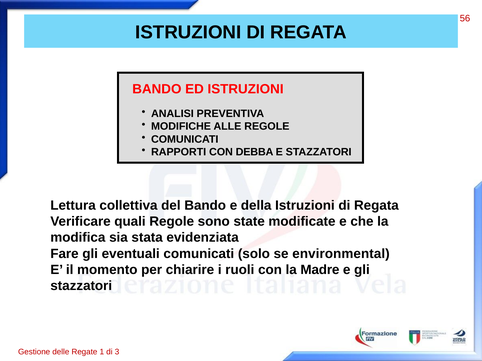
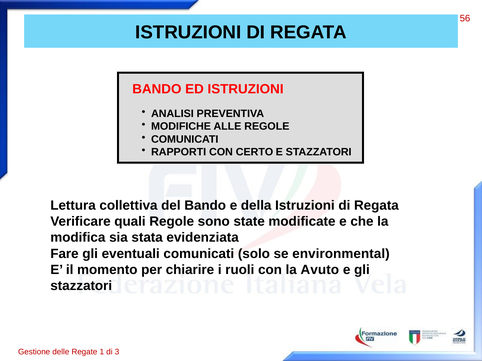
DEBBA: DEBBA -> CERTO
Madre: Madre -> Avuto
